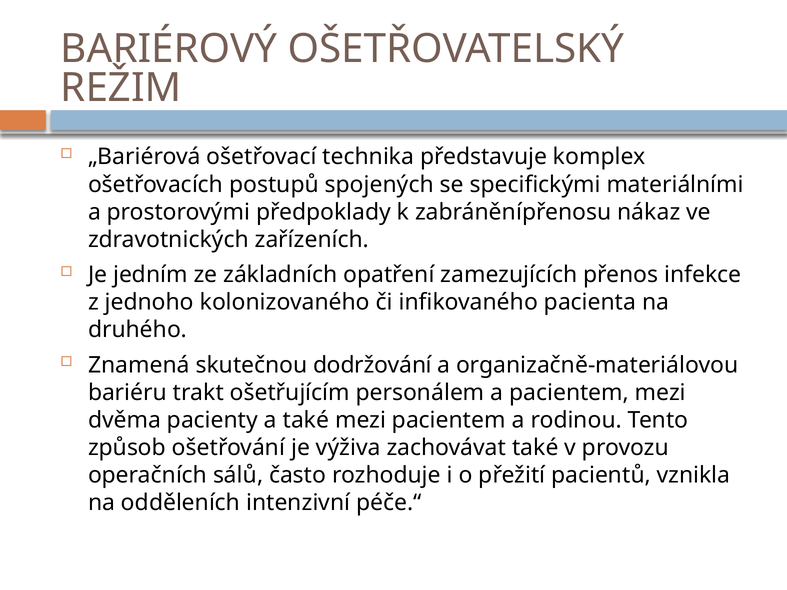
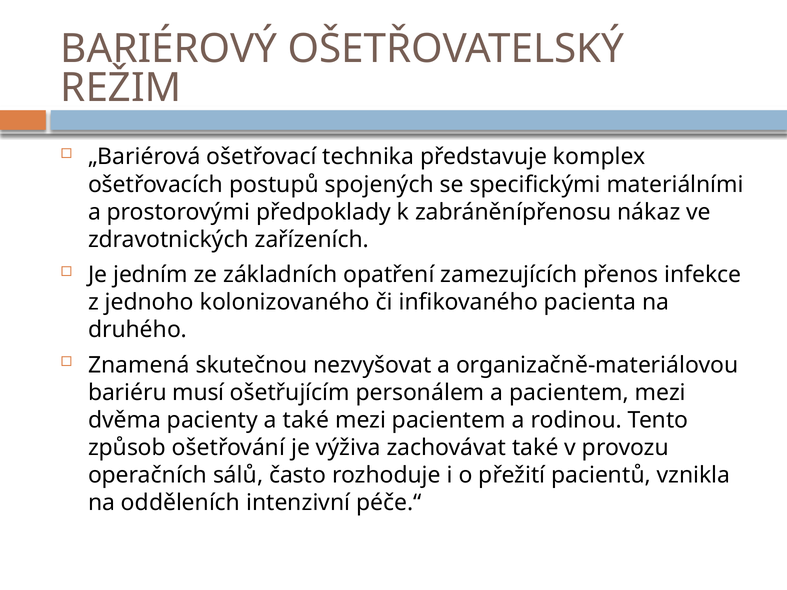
dodržování: dodržování -> nezvyšovat
trakt: trakt -> musí
